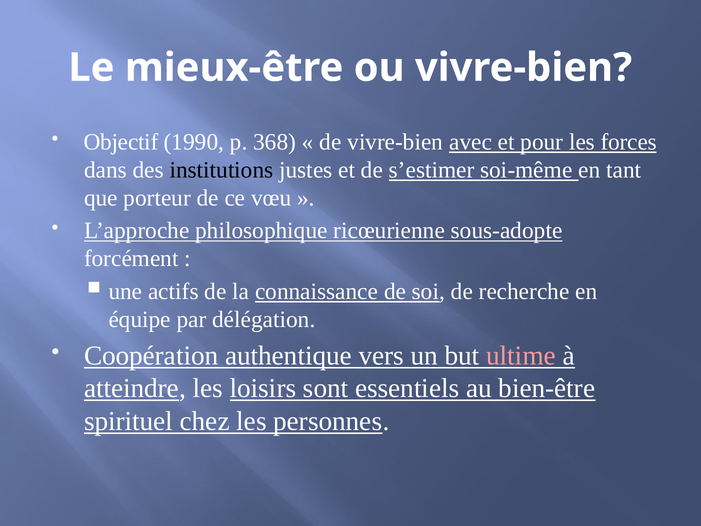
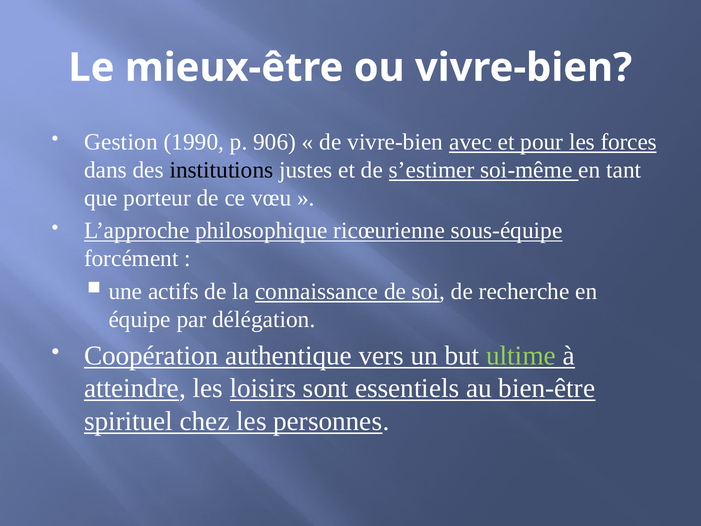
Objectif: Objectif -> Gestion
368: 368 -> 906
sous-adopte: sous-adopte -> sous-équipe
ultime colour: pink -> light green
